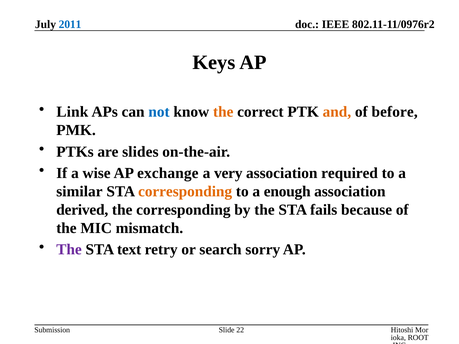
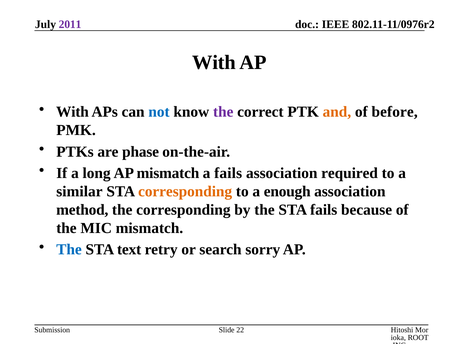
2011 colour: blue -> purple
Keys at (214, 63): Keys -> With
Link at (72, 112): Link -> With
the at (223, 112) colour: orange -> purple
slides: slides -> phase
wise: wise -> long
AP exchange: exchange -> mismatch
a very: very -> fails
derived: derived -> method
The at (69, 250) colour: purple -> blue
